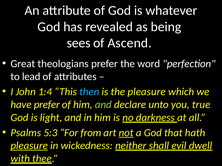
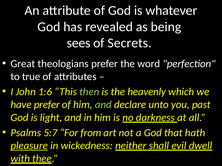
Ascend: Ascend -> Secrets
lead: lead -> true
1:4: 1:4 -> 1:6
then colour: light blue -> light green
the pleasure: pleasure -> heavenly
true: true -> past
5:3: 5:3 -> 5:7
not underline: present -> none
